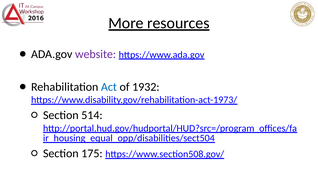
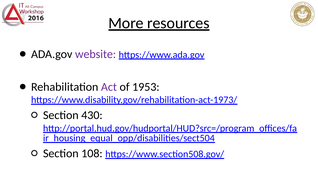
Act colour: blue -> purple
1932: 1932 -> 1953
514: 514 -> 430
175: 175 -> 108
